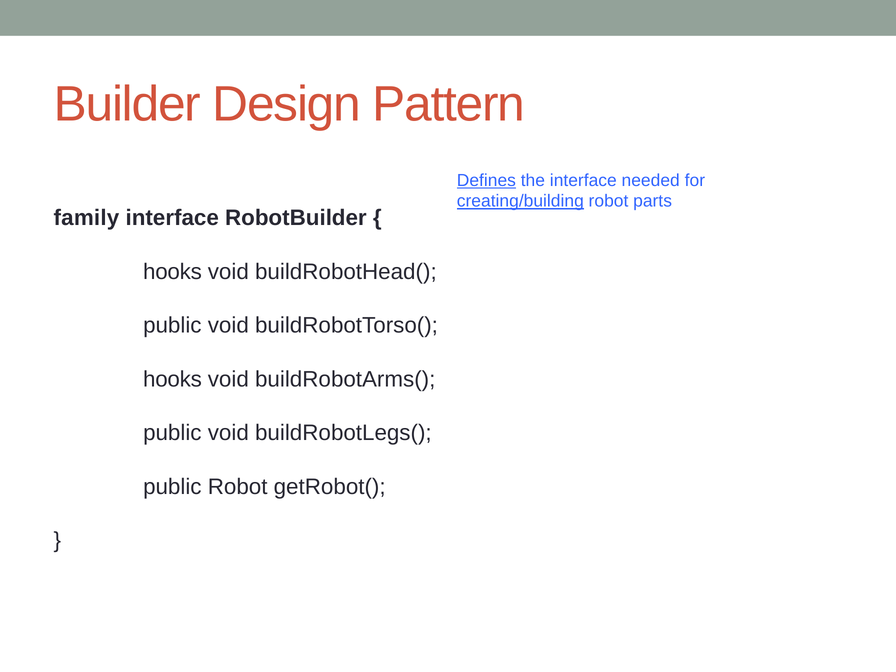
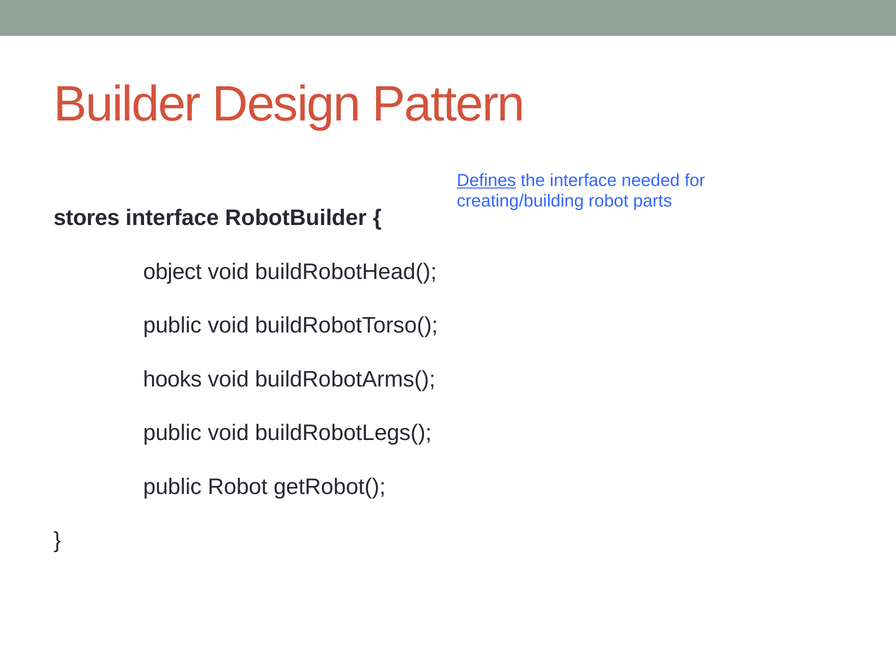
creating/building underline: present -> none
family: family -> stores
hooks at (172, 272): hooks -> object
